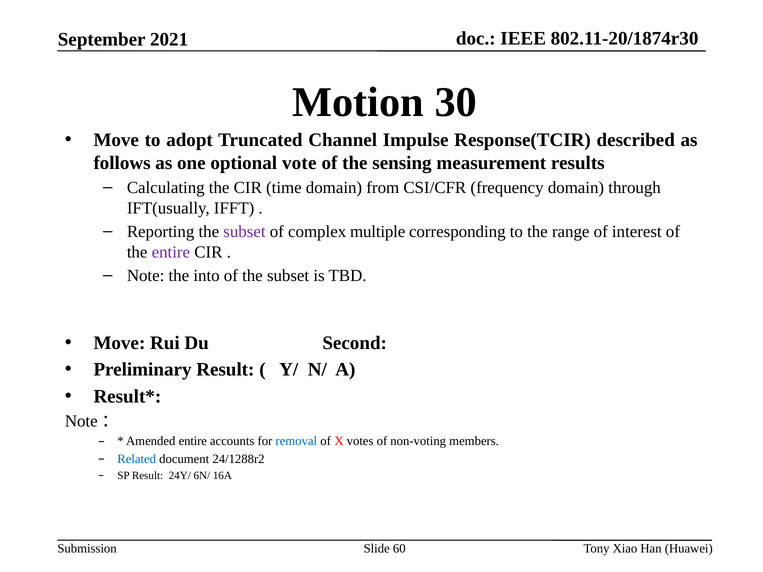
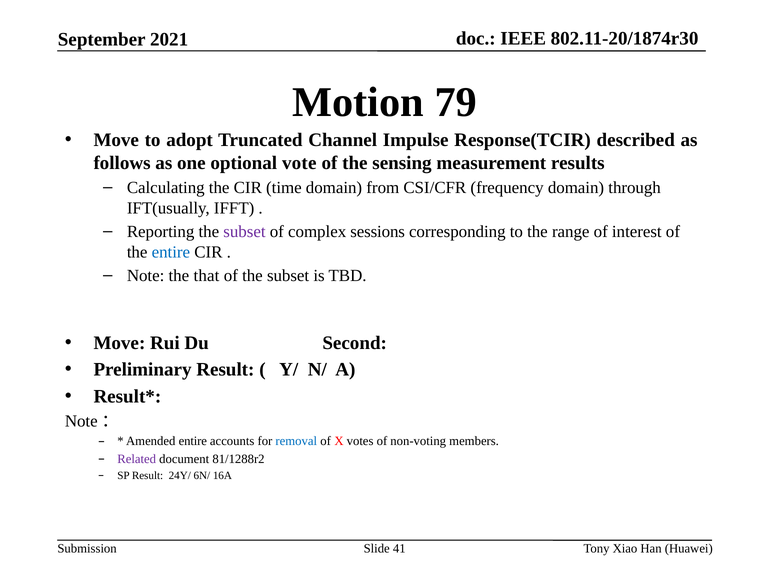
30: 30 -> 79
multiple: multiple -> sessions
entire at (171, 252) colour: purple -> blue
into: into -> that
Related colour: blue -> purple
24/1288r2: 24/1288r2 -> 81/1288r2
60: 60 -> 41
